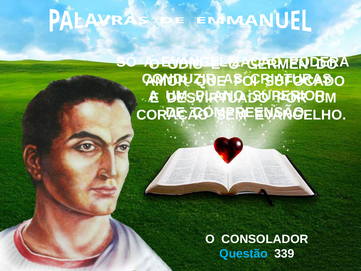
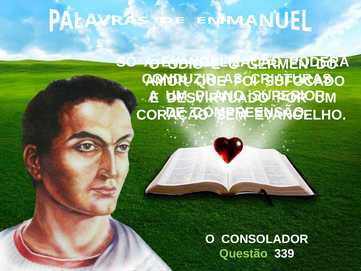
Questão colour: light blue -> light green
